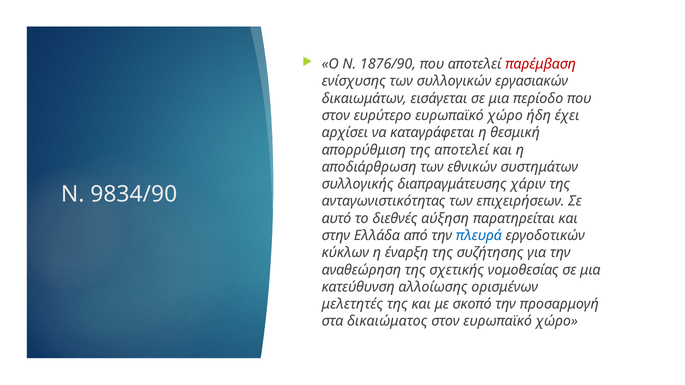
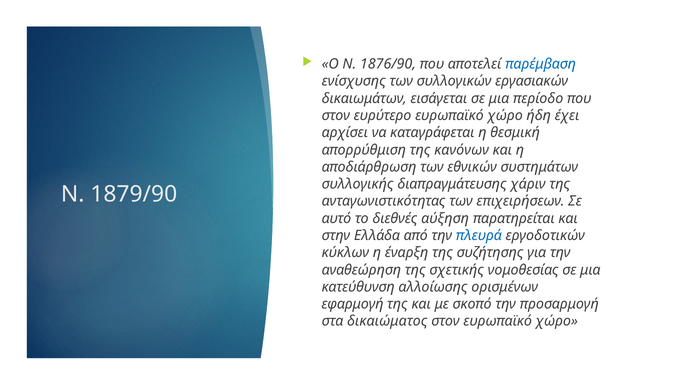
παρέμβαση colour: red -> blue
της αποτελεί: αποτελεί -> κανόνων
9834/90: 9834/90 -> 1879/90
μελετητές: μελετητές -> εφαρμογή
